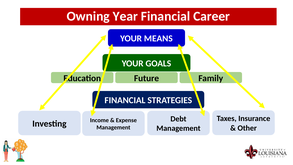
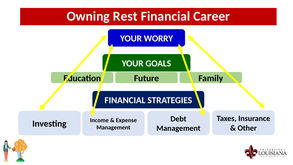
Year: Year -> Rest
MEANS: MEANS -> WORRY
